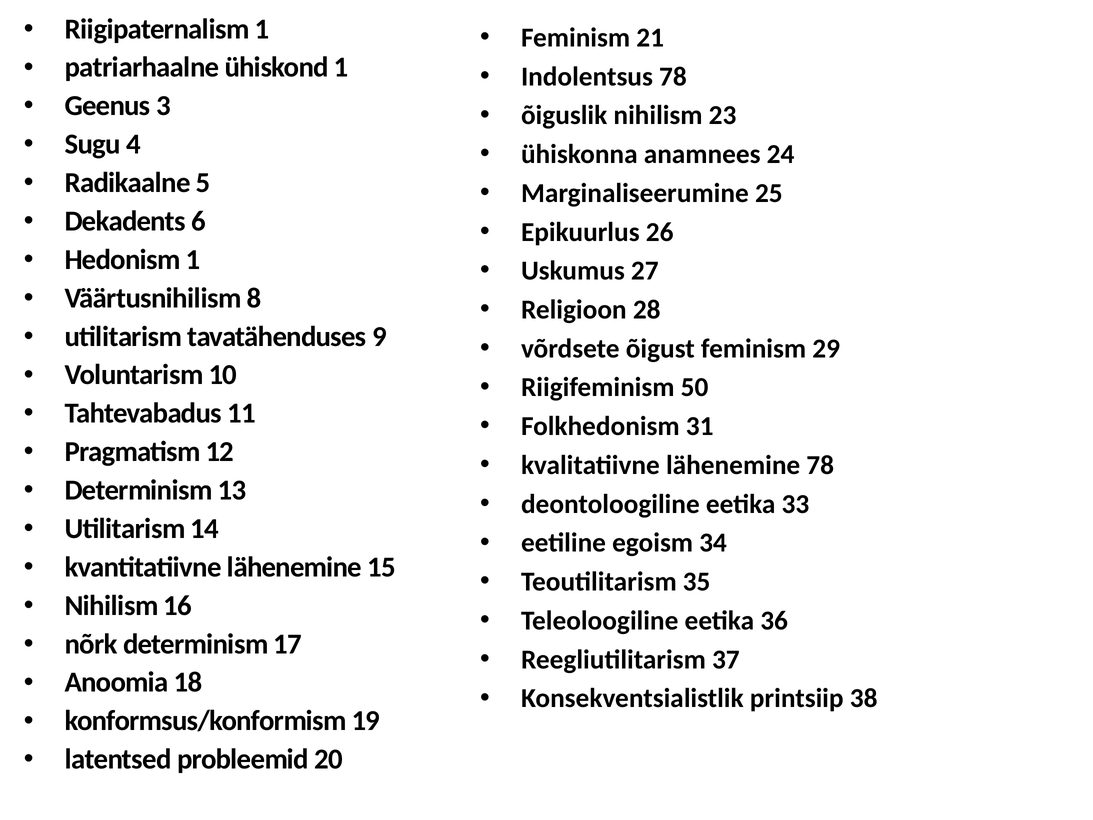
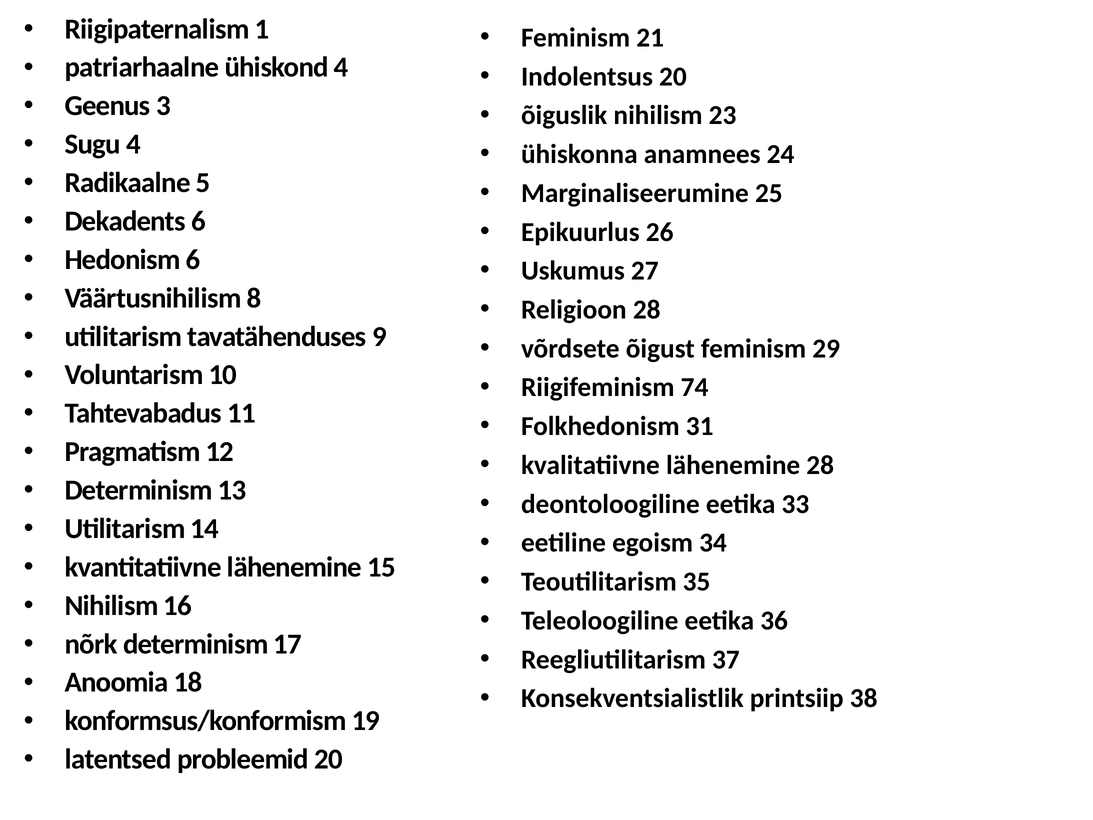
ühiskond 1: 1 -> 4
Indolentsus 78: 78 -> 20
Hedonism 1: 1 -> 6
50: 50 -> 74
lähenemine 78: 78 -> 28
